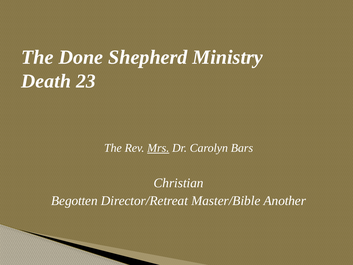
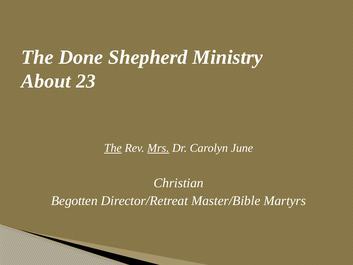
Death: Death -> About
The at (113, 148) underline: none -> present
Bars: Bars -> June
Another: Another -> Martyrs
